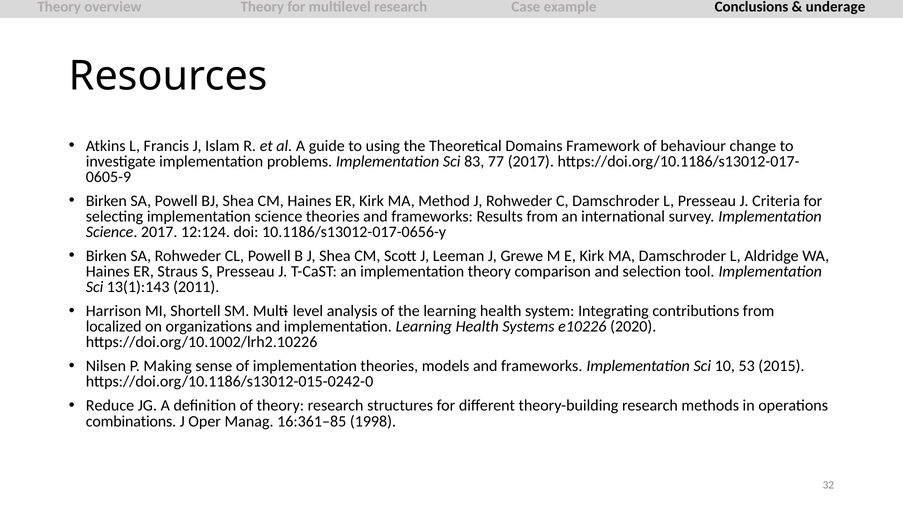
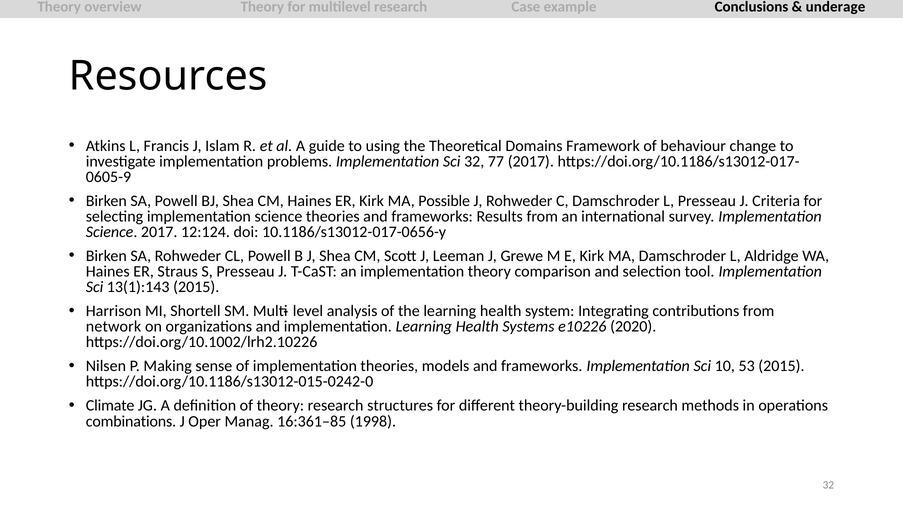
Sci 83: 83 -> 32
Method: Method -> Possible
13(1):143 2011: 2011 -> 2015
localized: localized -> network
Reduce: Reduce -> Climate
